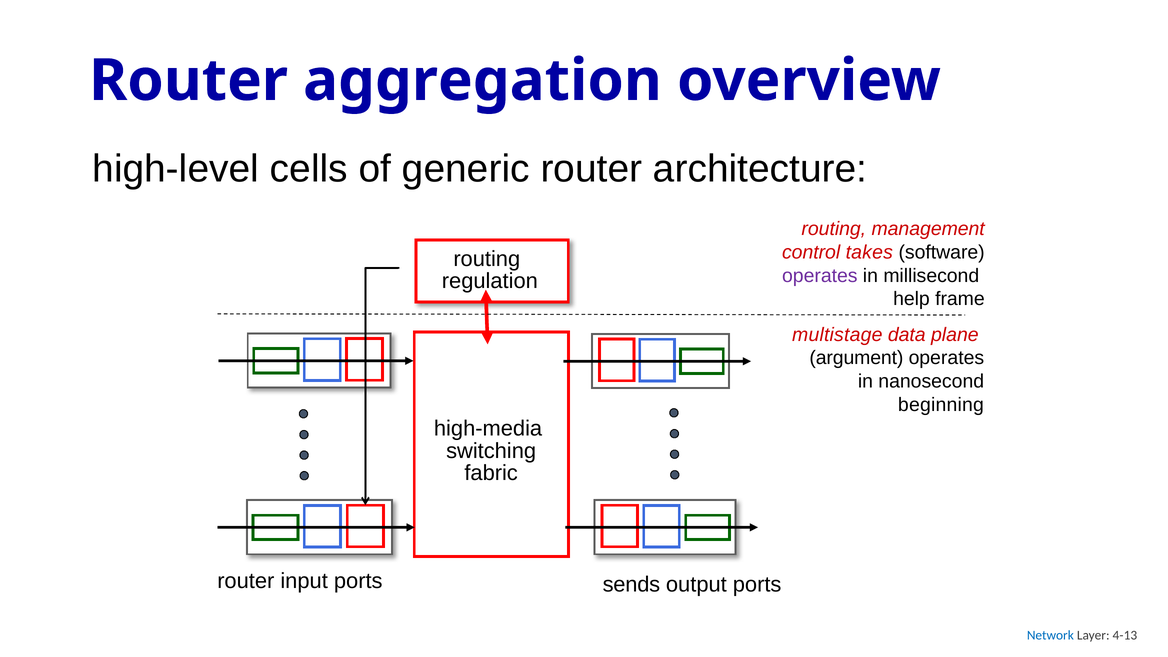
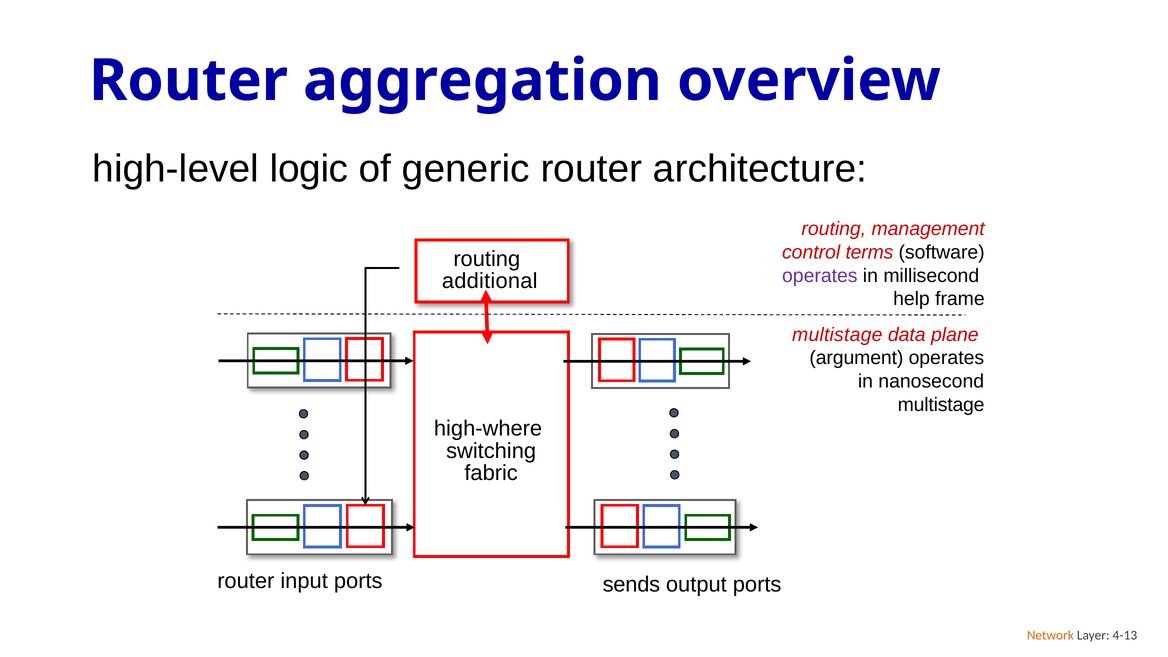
cells: cells -> logic
takes: takes -> terms
regulation: regulation -> additional
beginning at (941, 405): beginning -> multistage
high-media: high-media -> high-where
Network colour: blue -> orange
